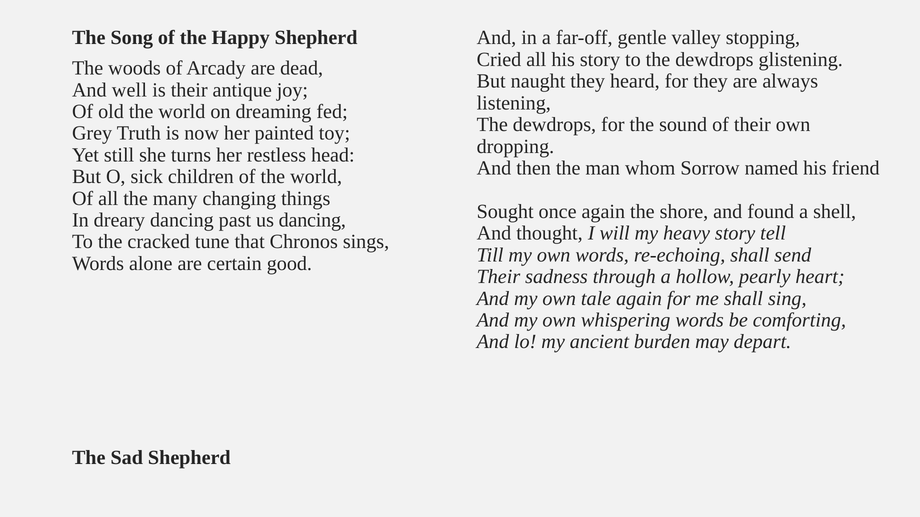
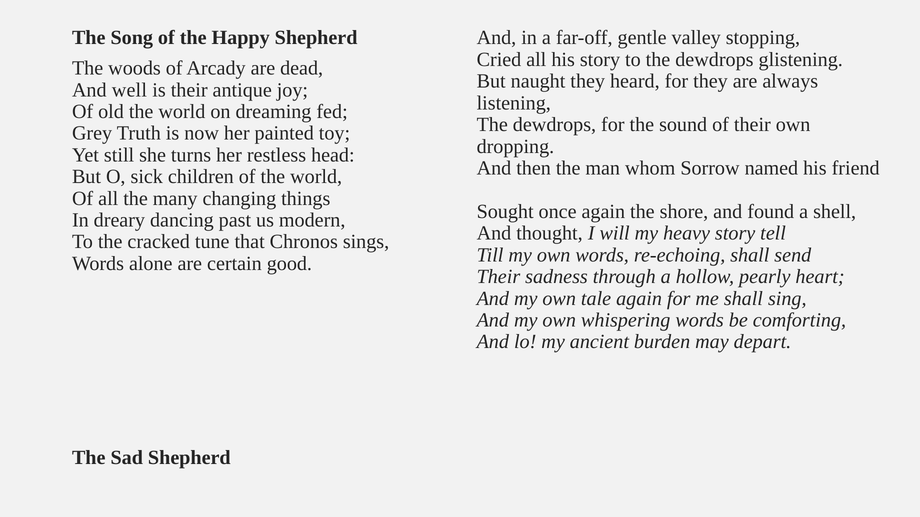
us dancing: dancing -> modern
